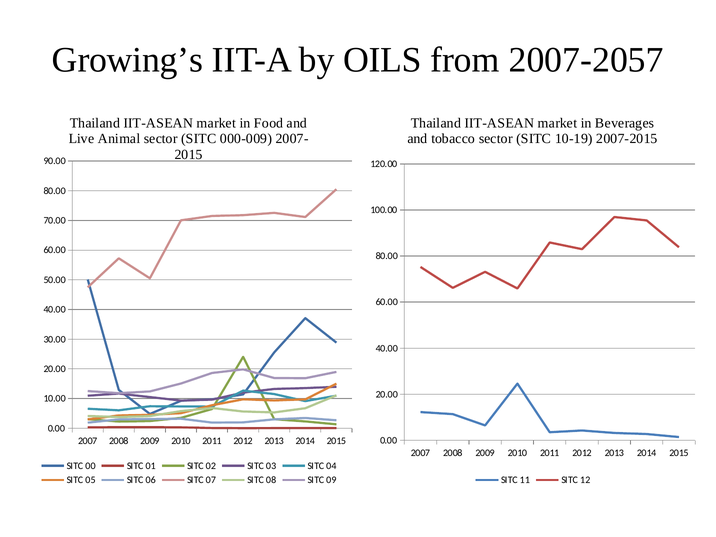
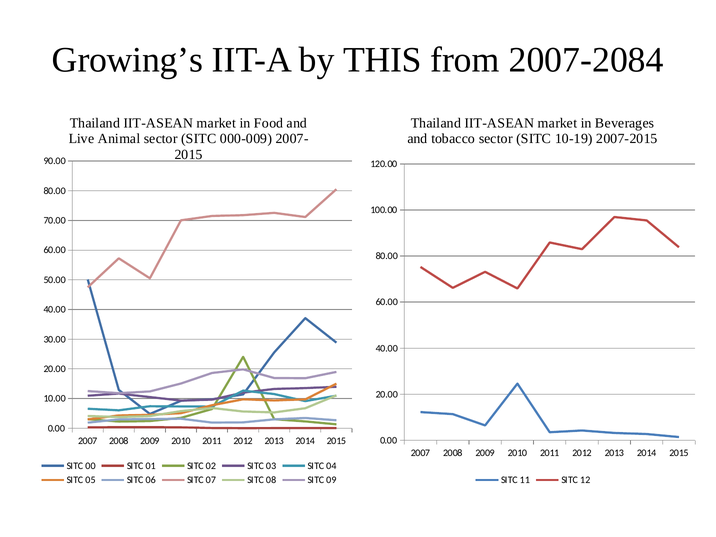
OILS: OILS -> THIS
2007-2057: 2007-2057 -> 2007-2084
